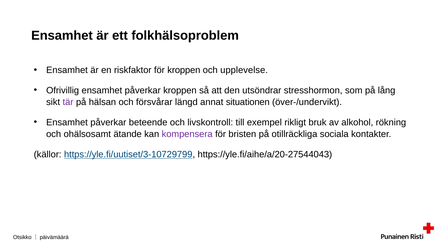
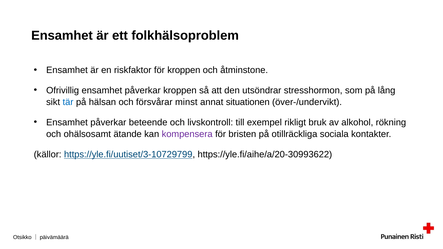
upplevelse: upplevelse -> åtminstone
tär colour: purple -> blue
längd: längd -> minst
https://yle.fi/aihe/a/20-27544043: https://yle.fi/aihe/a/20-27544043 -> https://yle.fi/aihe/a/20-30993622
